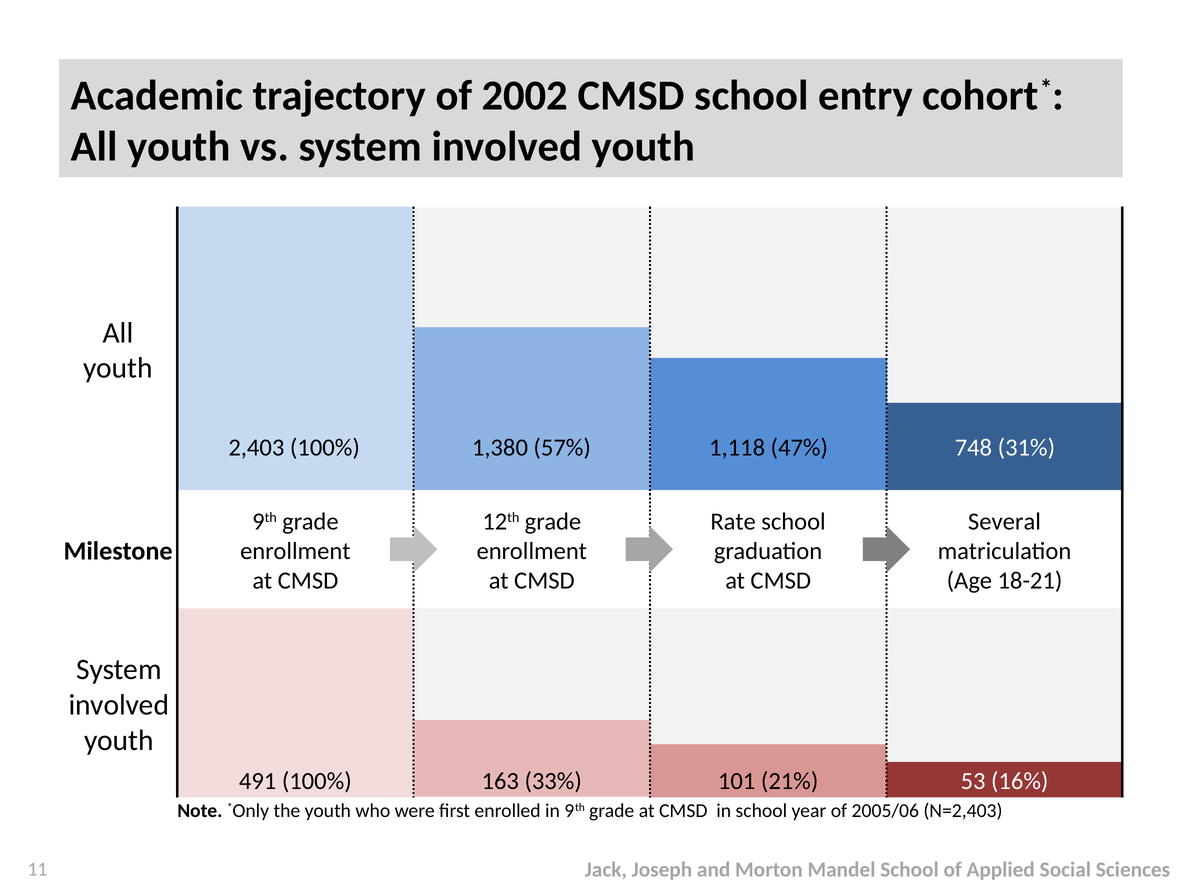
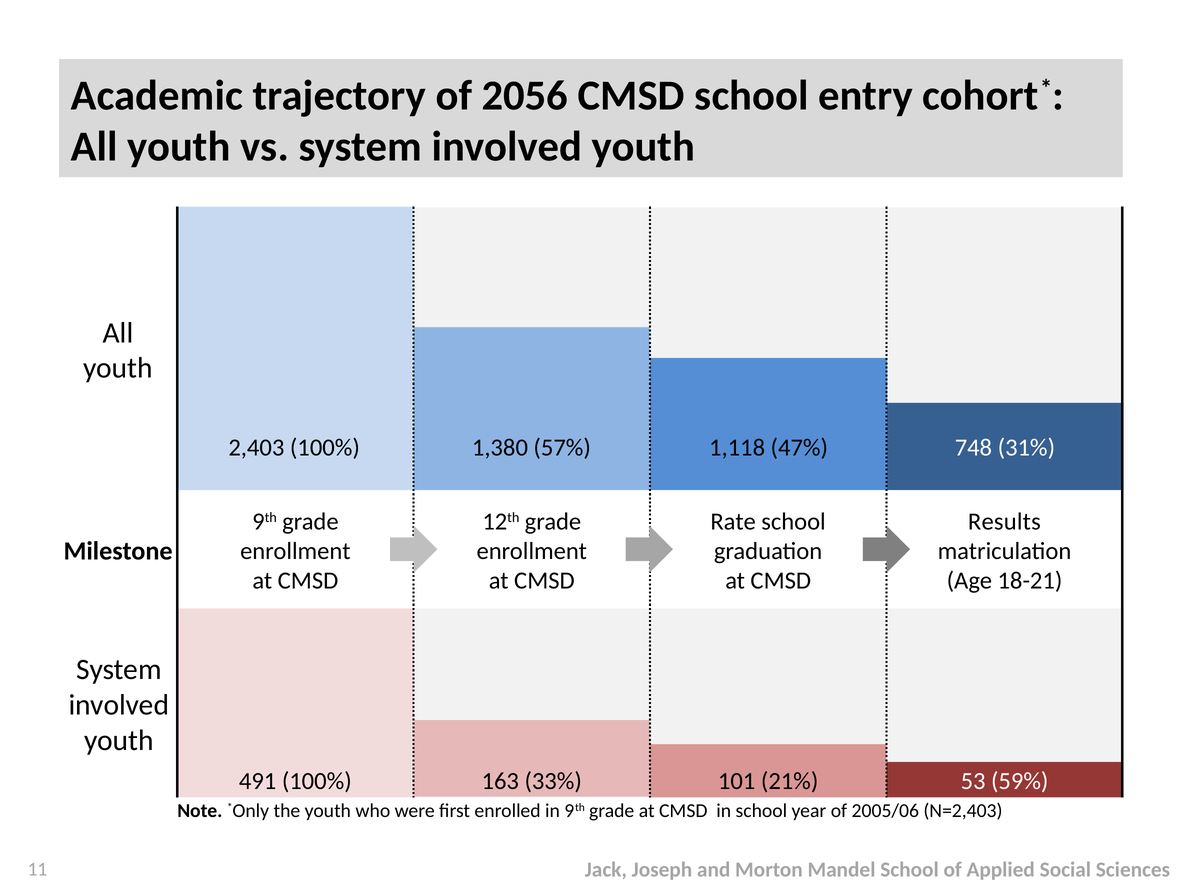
2002: 2002 -> 2056
Several: Several -> Results
16%: 16% -> 59%
